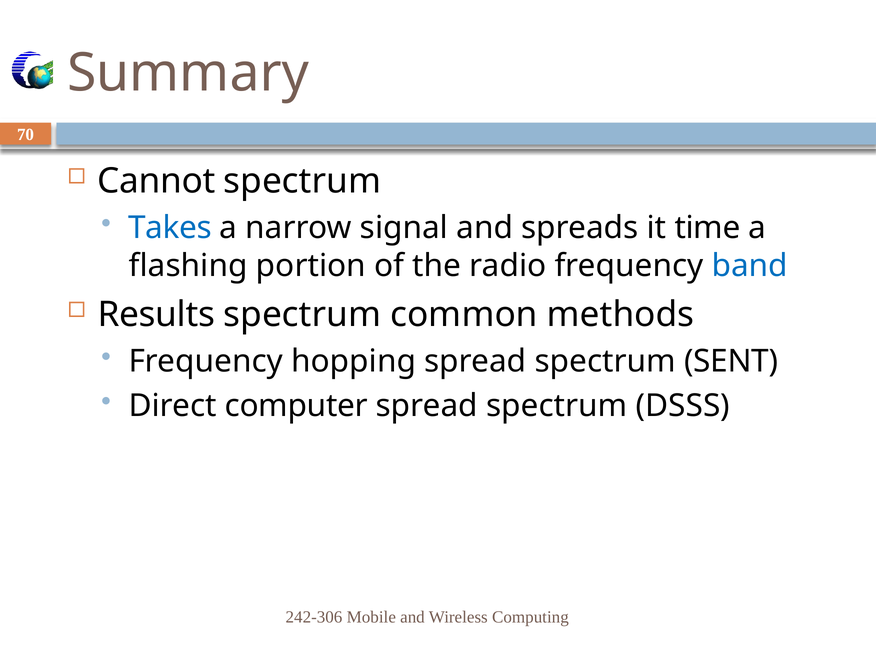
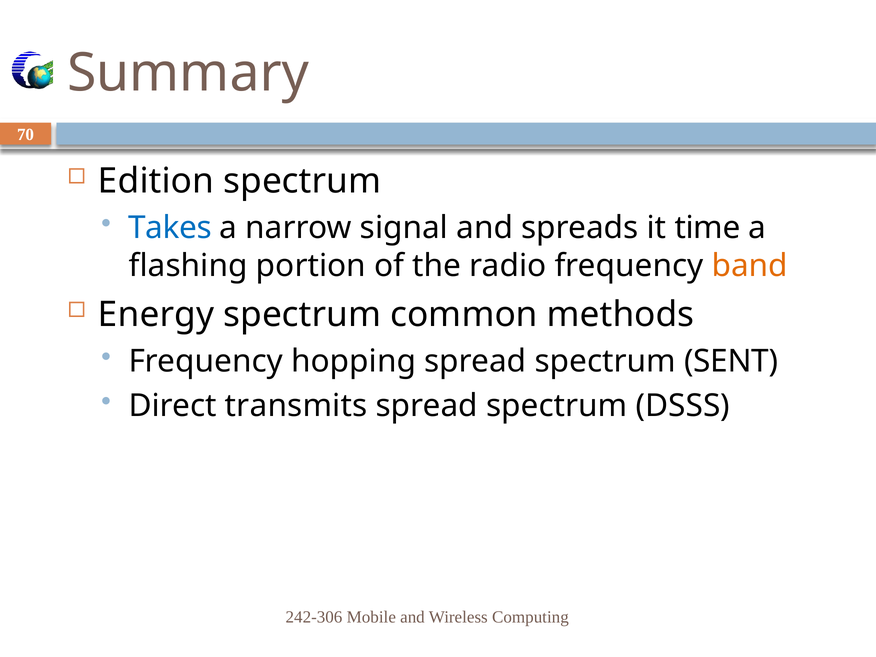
Cannot: Cannot -> Edition
band colour: blue -> orange
Results: Results -> Energy
computer: computer -> transmits
